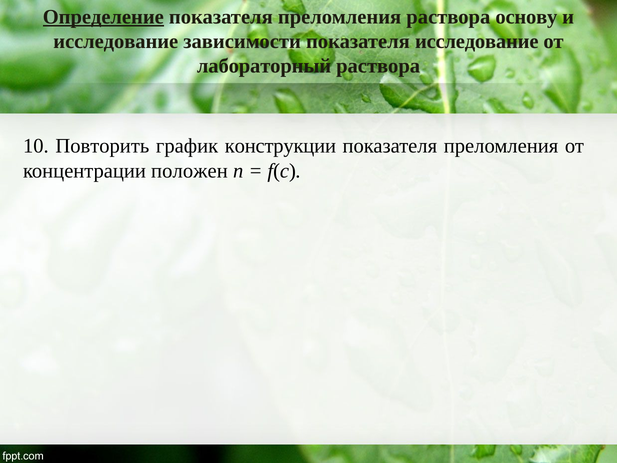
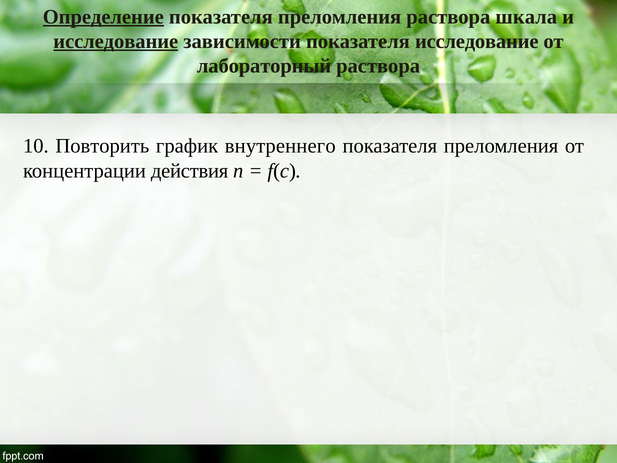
основу: основу -> шкала
исследование at (116, 41) underline: none -> present
конструкции: конструкции -> внутреннего
положен: положен -> действия
